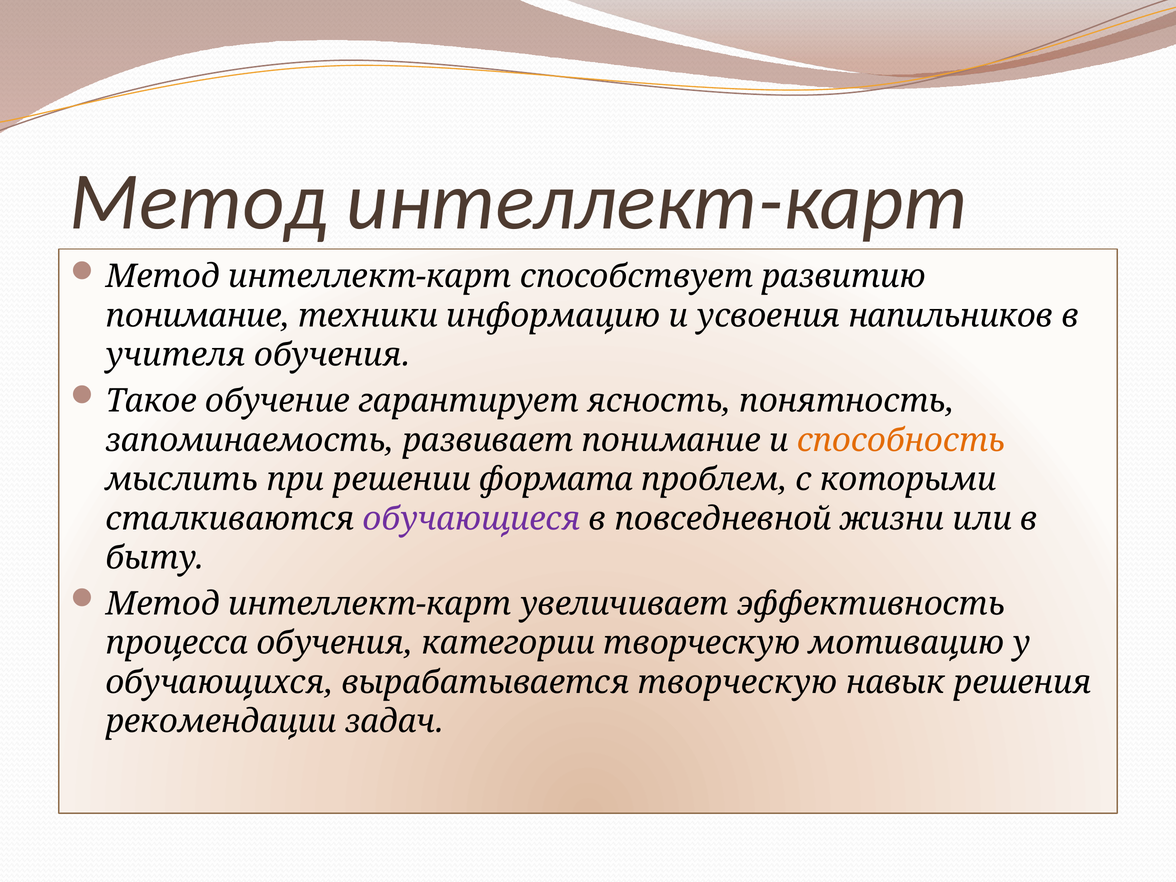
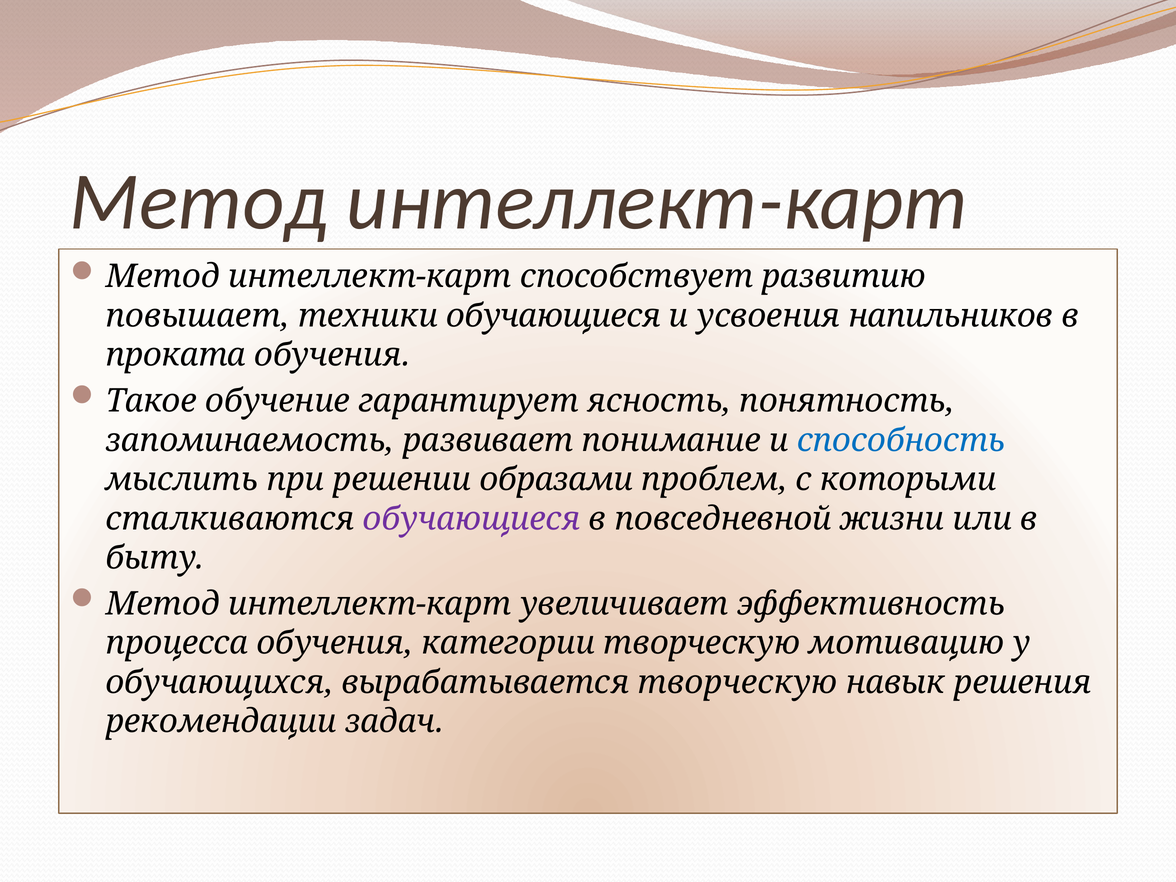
понимание at (198, 316): понимание -> повышает
техники информацию: информацию -> обучающиеся
учителя: учителя -> проката
способность colour: orange -> blue
формата: формата -> образами
